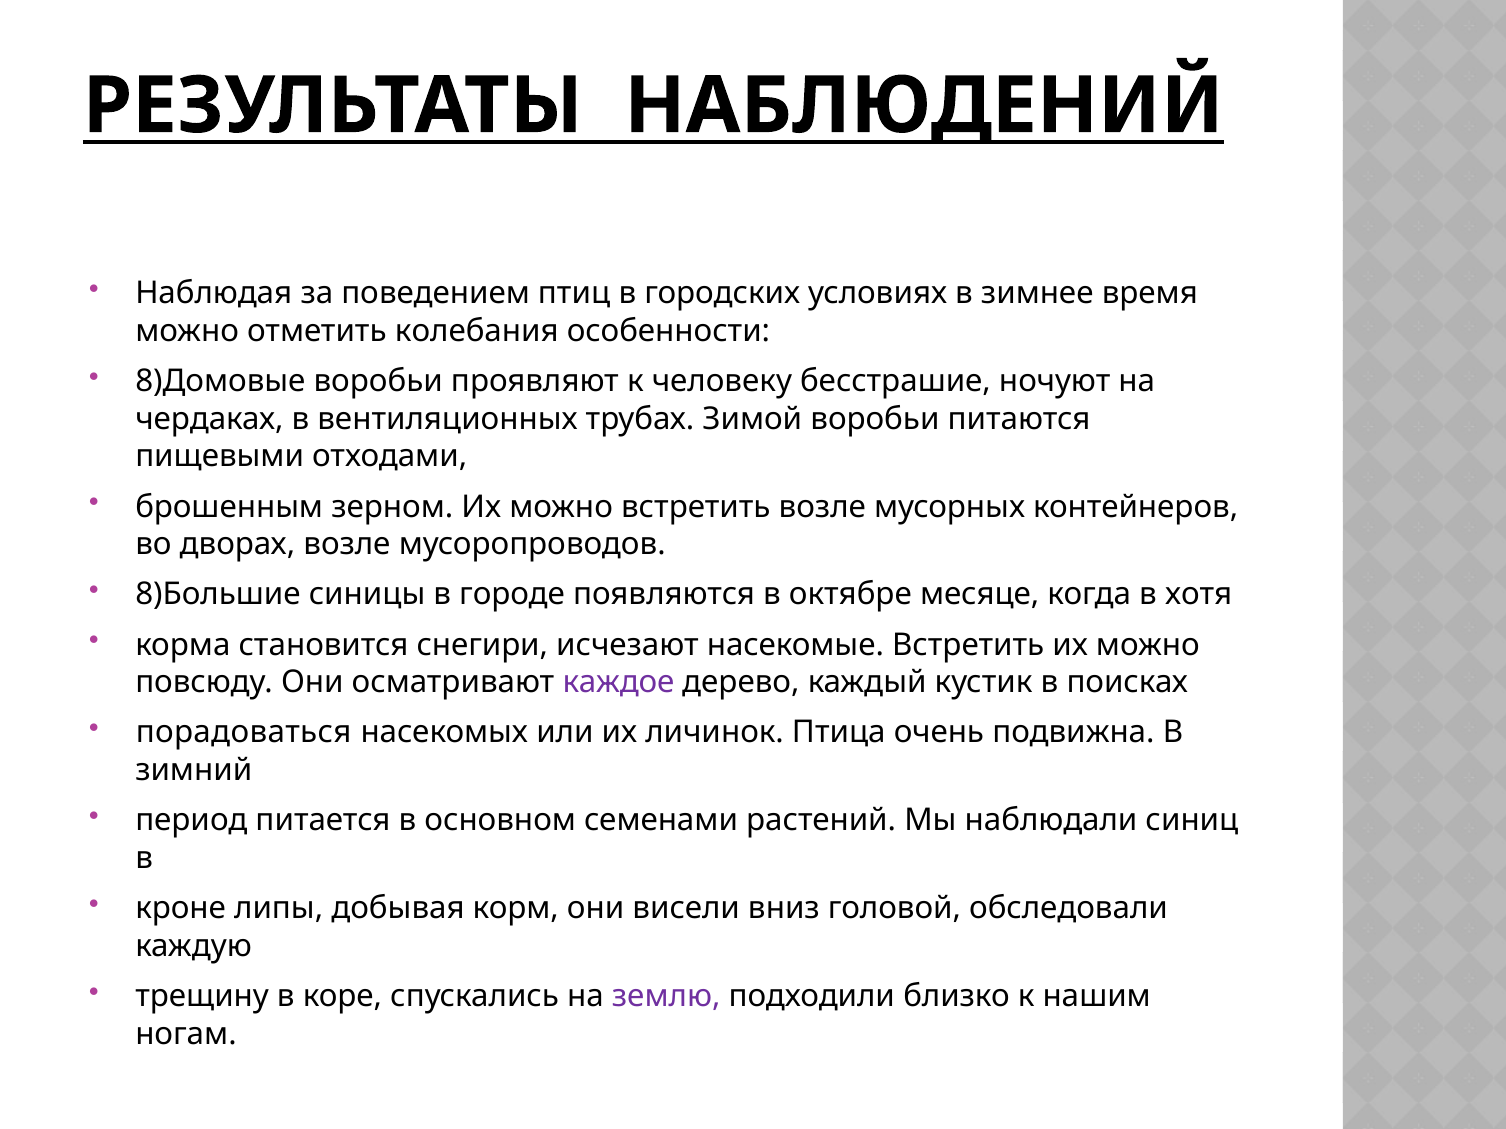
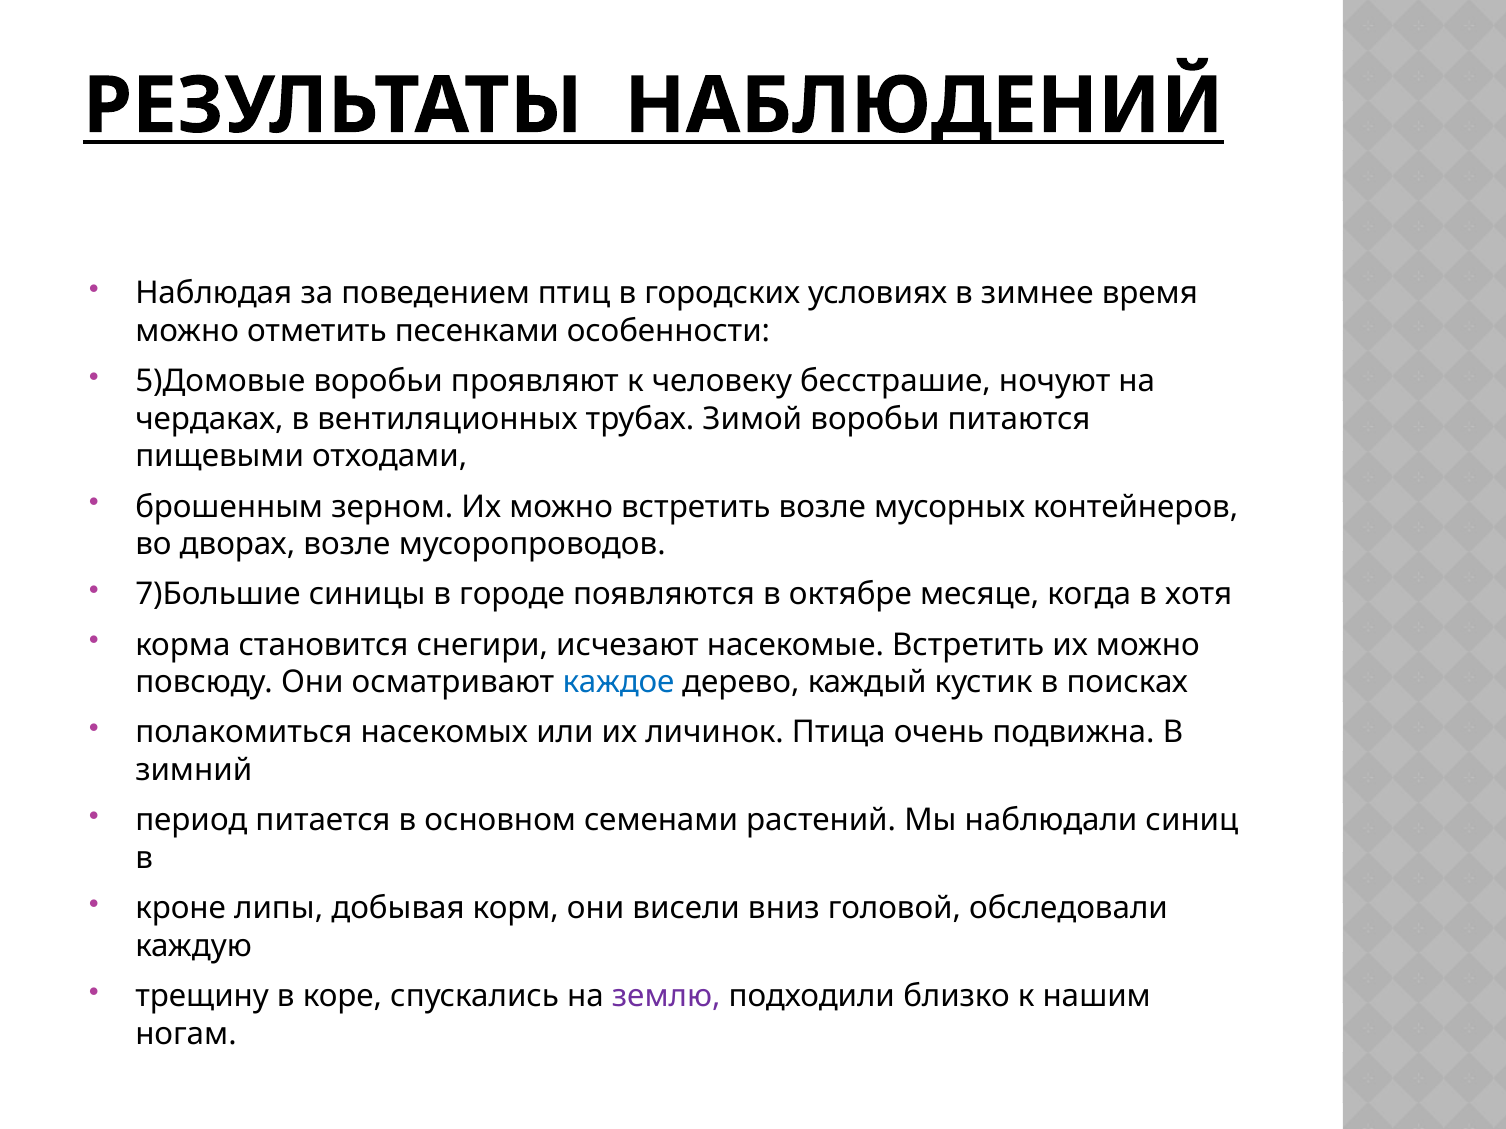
колебания: колебания -> песенками
8)Домовые: 8)Домовые -> 5)Домовые
8)Большие: 8)Большие -> 7)Большие
каждое colour: purple -> blue
порадоваться: порадоваться -> полакомиться
